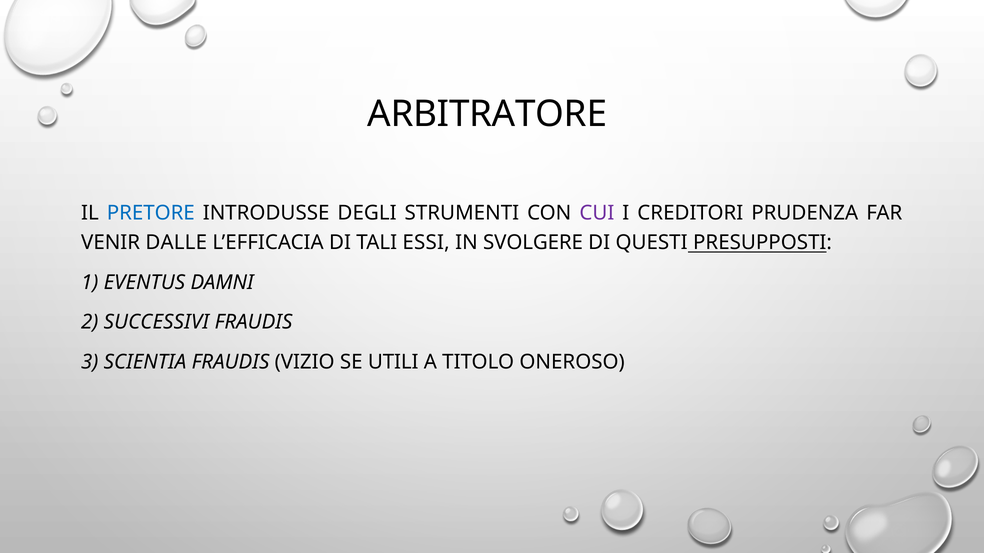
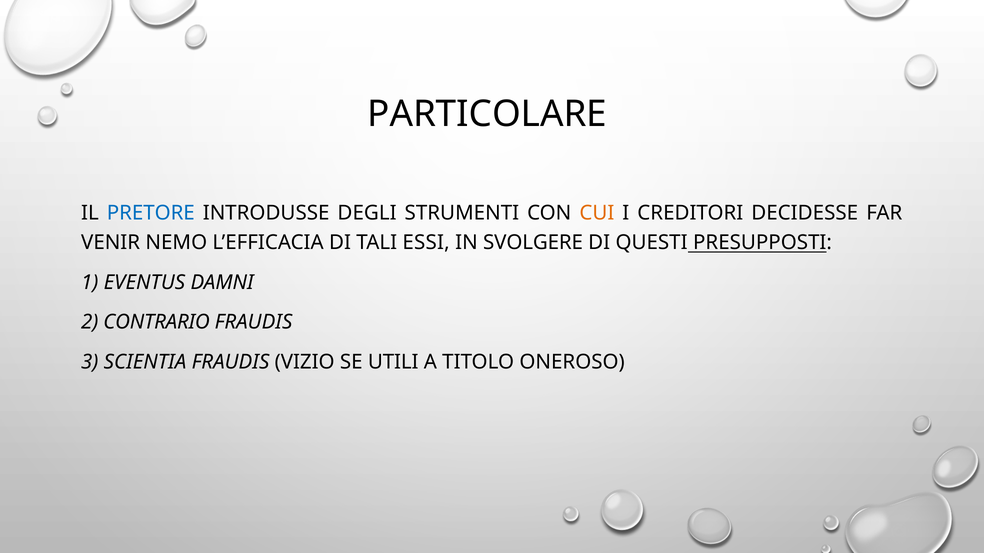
ARBITRATORE: ARBITRATORE -> PARTICOLARE
CUI colour: purple -> orange
PRUDENZA: PRUDENZA -> DECIDESSE
DALLE: DALLE -> NEMO
SUCCESSIVI: SUCCESSIVI -> CONTRARIO
